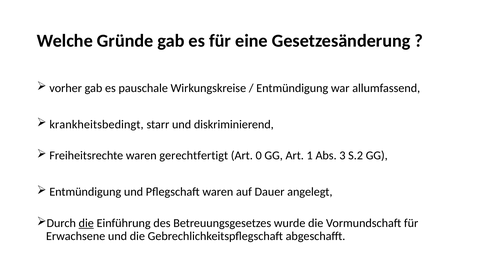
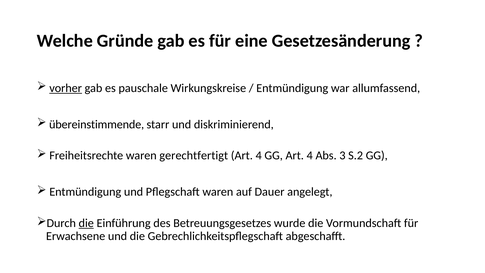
vorher underline: none -> present
krankheitsbedingt: krankheitsbedingt -> übereinstimmende
0 at (259, 156): 0 -> 4
GG Art 1: 1 -> 4
